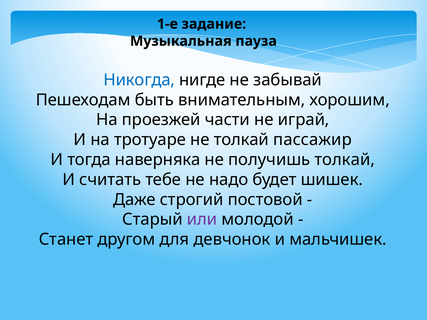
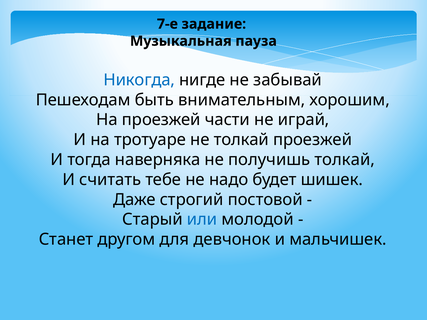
1-е: 1-е -> 7-е
толкай пассажир: пассажир -> проезжей
или colour: purple -> blue
